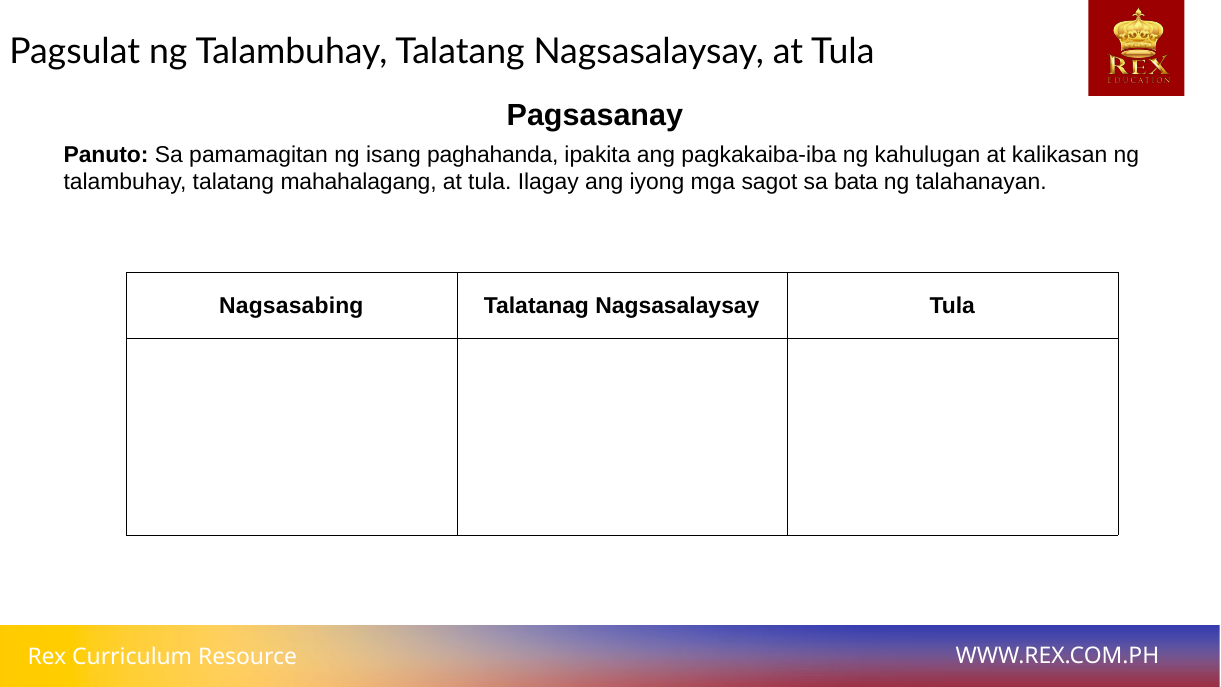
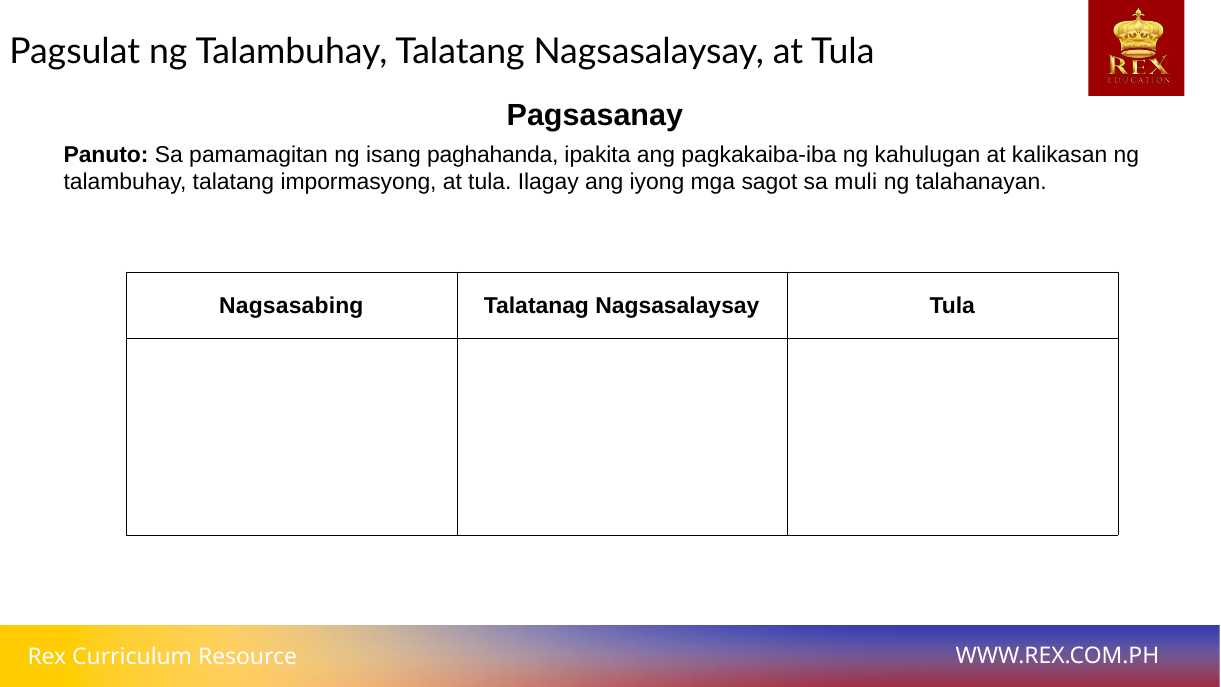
mahahalagang: mahahalagang -> impormasyong
bata: bata -> muli
